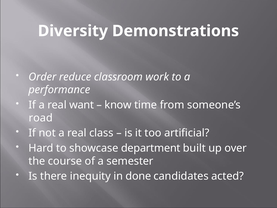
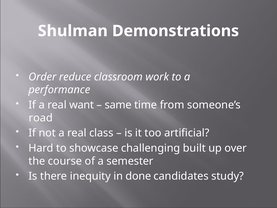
Diversity: Diversity -> Shulman
know: know -> same
department: department -> challenging
acted: acted -> study
